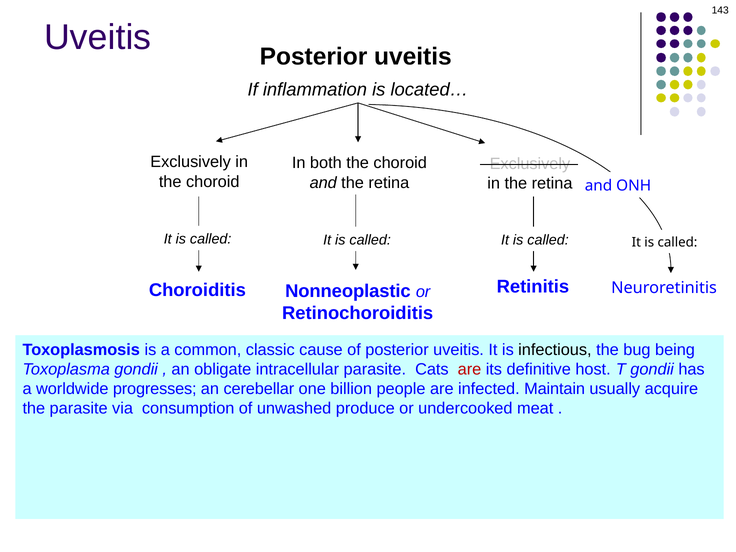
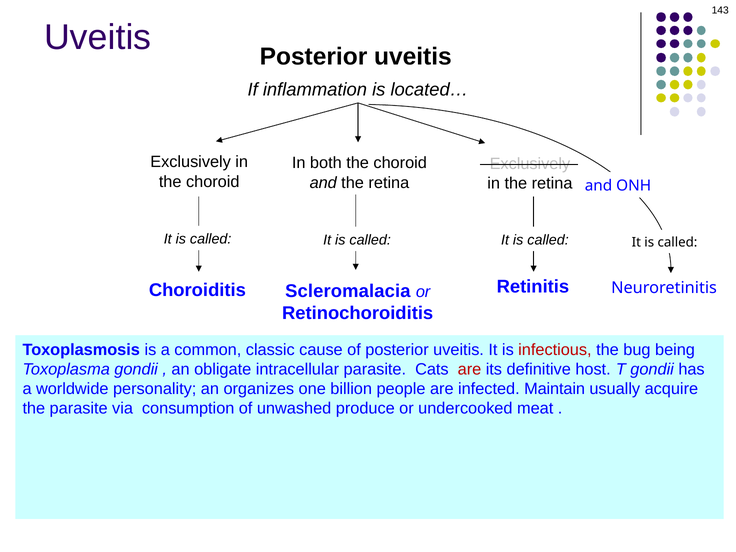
Nonneoplastic: Nonneoplastic -> Scleromalacia
infectious colour: black -> red
progresses: progresses -> personality
cerebellar: cerebellar -> organizes
